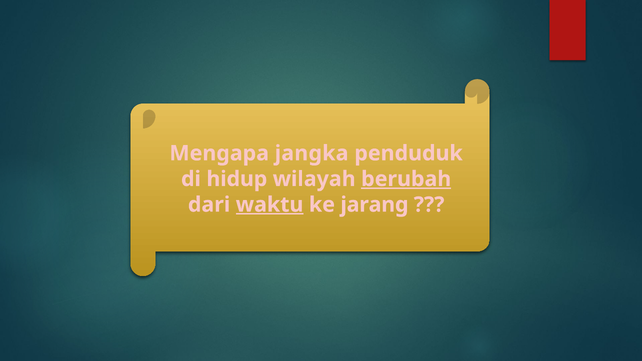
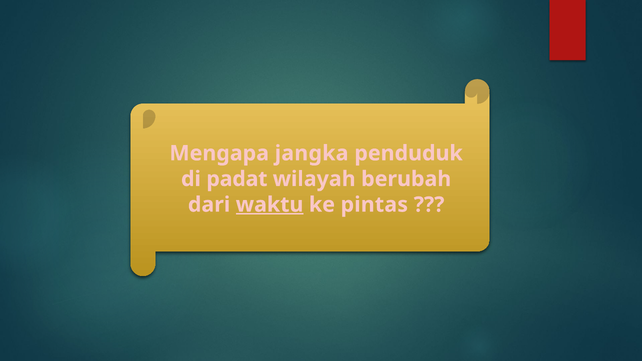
hidup: hidup -> padat
berubah underline: present -> none
jarang: jarang -> pintas
